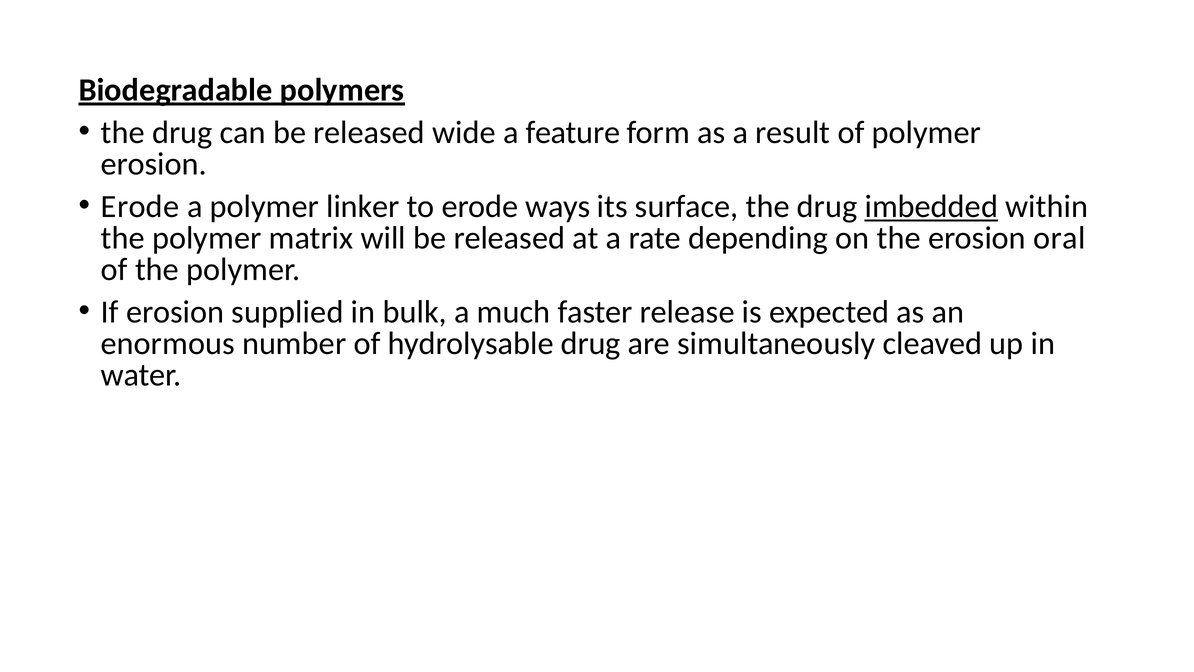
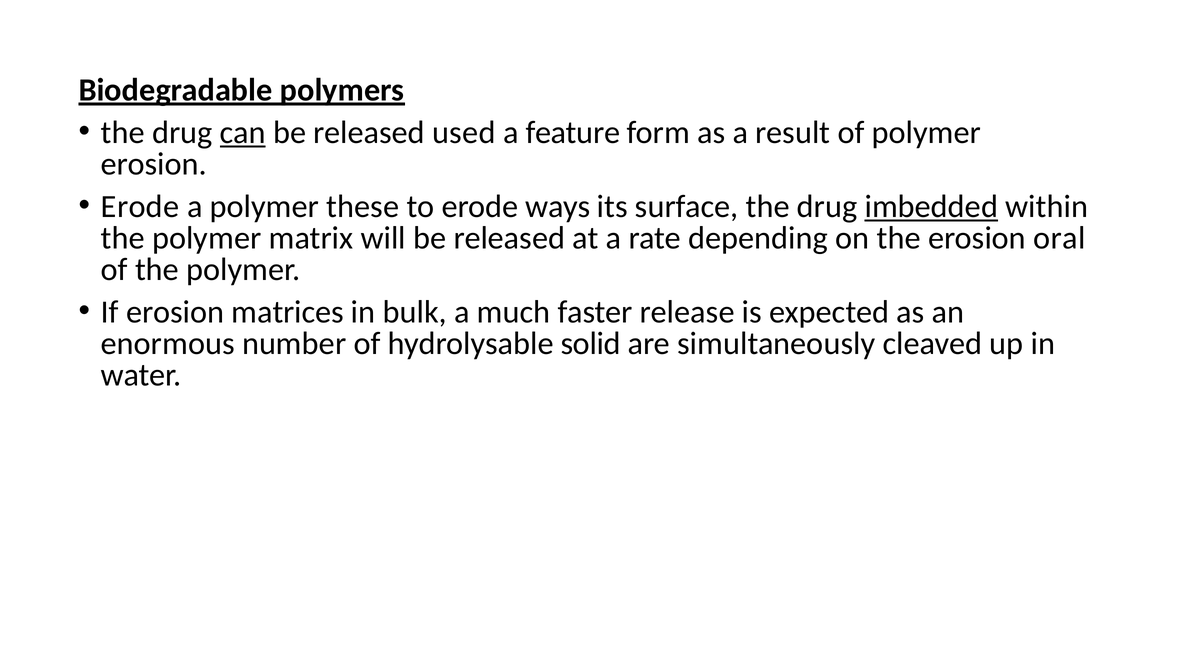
can underline: none -> present
wide: wide -> used
linker: linker -> these
supplied: supplied -> matrices
hydrolysable drug: drug -> solid
